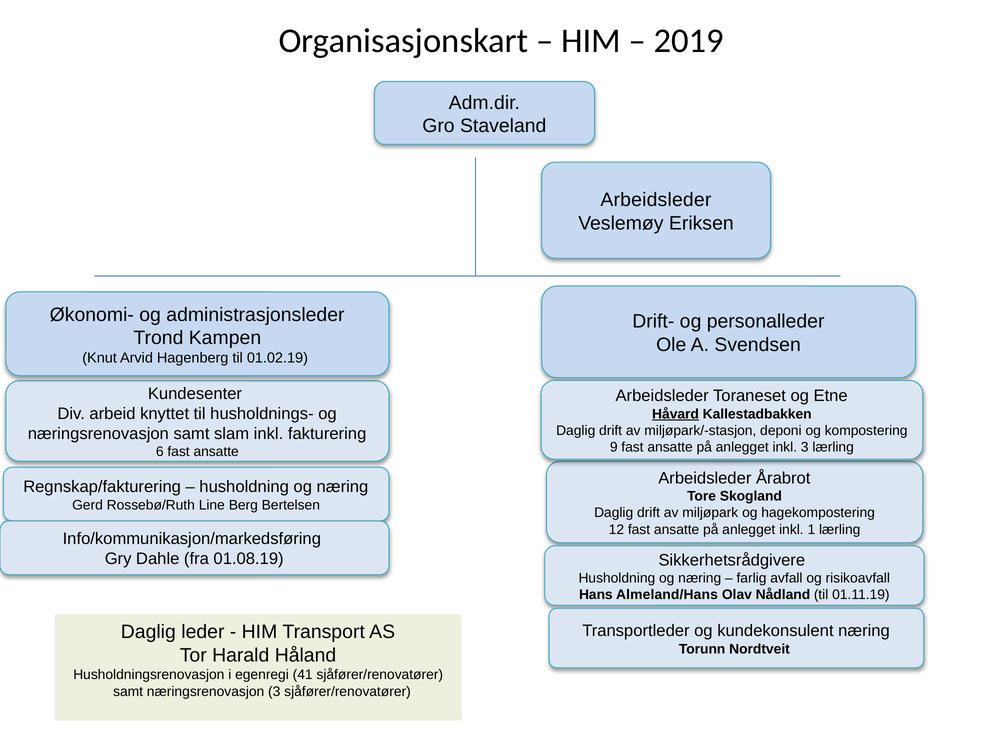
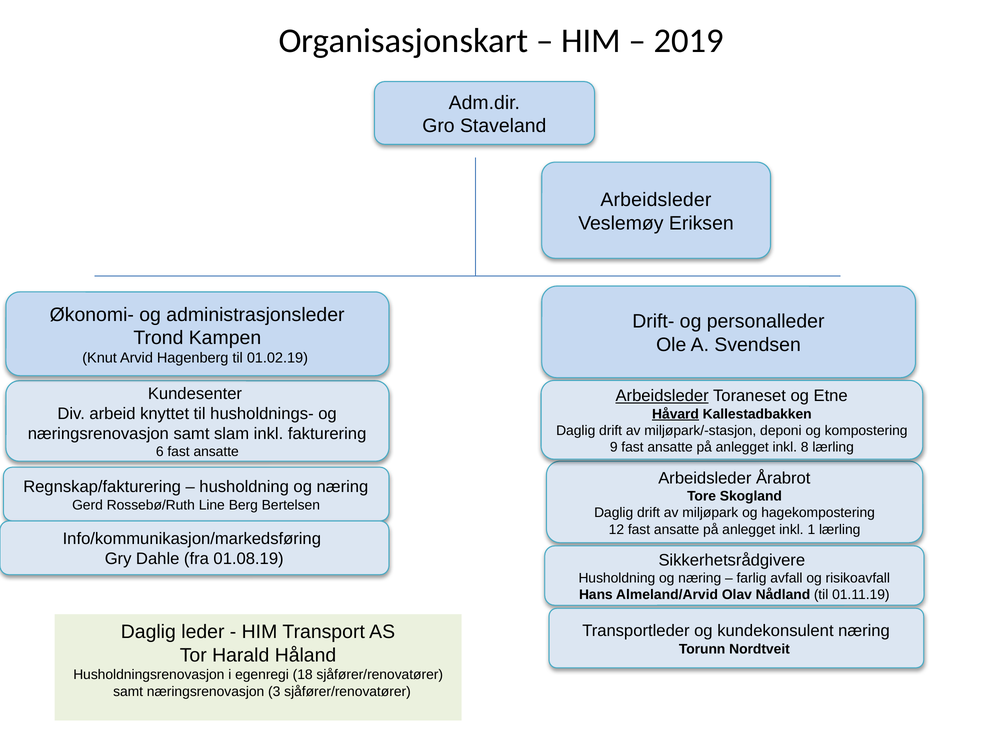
Arbeidsleder at (662, 396) underline: none -> present
inkl 3: 3 -> 8
Almeland/Hans: Almeland/Hans -> Almeland/Arvid
41: 41 -> 18
